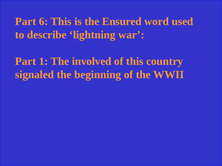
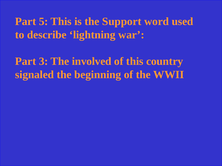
6: 6 -> 5
Ensured: Ensured -> Support
1: 1 -> 3
